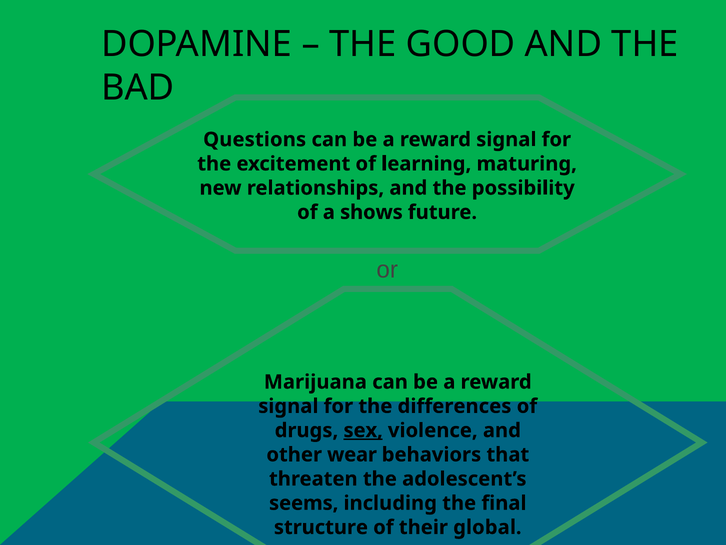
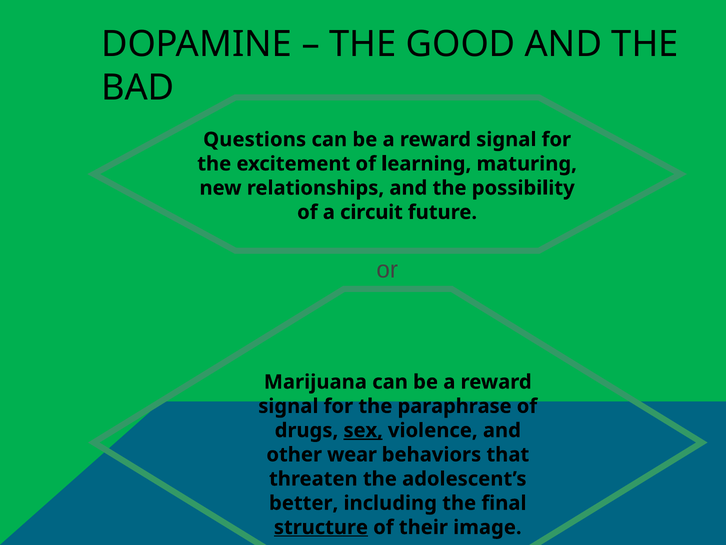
shows: shows -> circuit
differences: differences -> paraphrase
seems: seems -> better
structure underline: none -> present
global: global -> image
